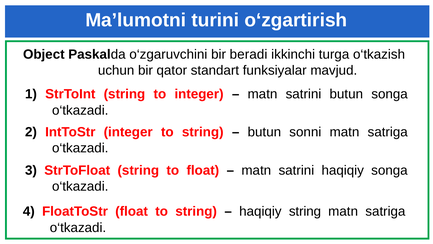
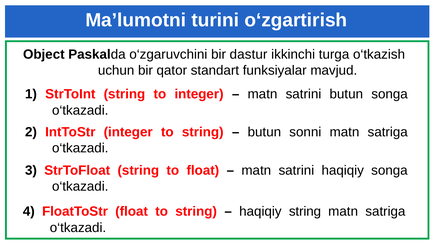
beradi: beradi -> dastur
